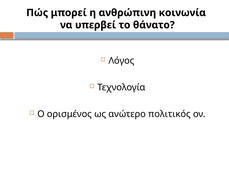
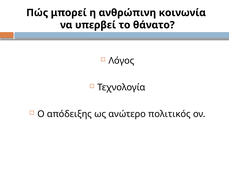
ορισμένος: ορισμένος -> απόδειξης
